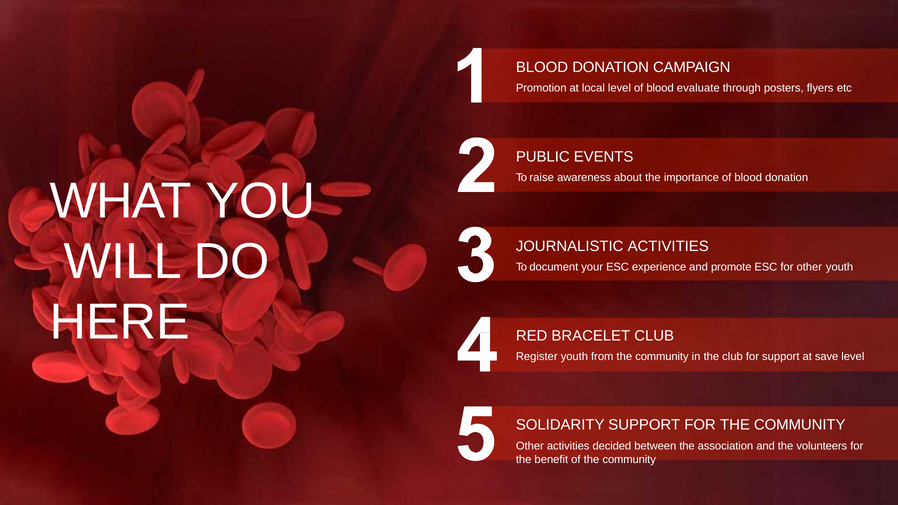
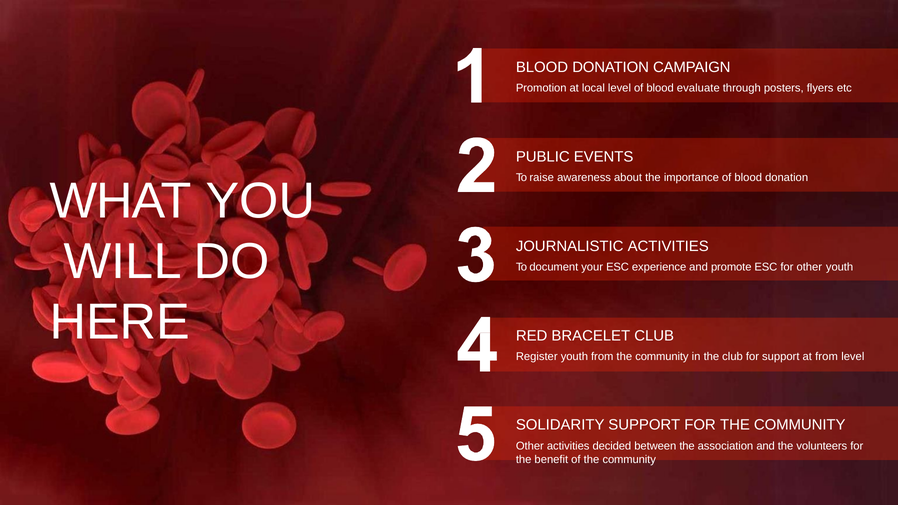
at save: save -> from
